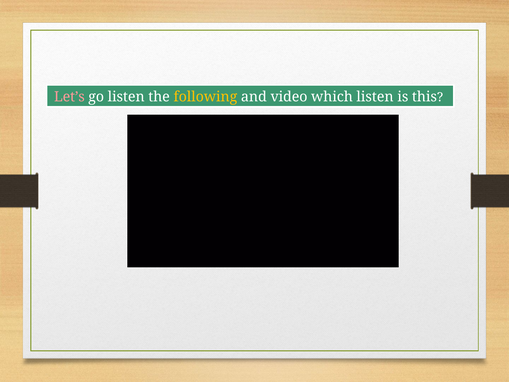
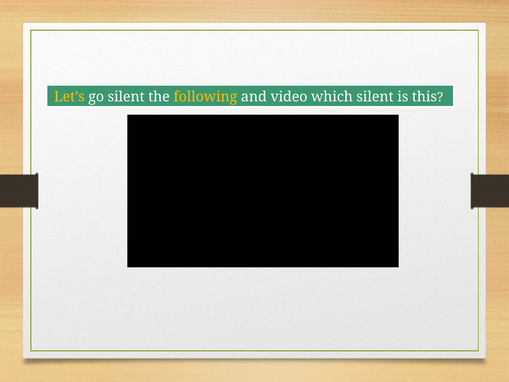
Let’s colour: pink -> yellow
go listen: listen -> silent
which listen: listen -> silent
